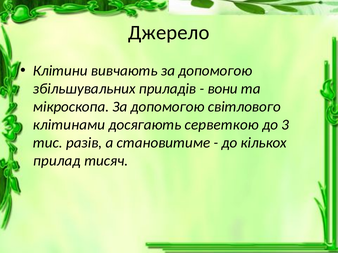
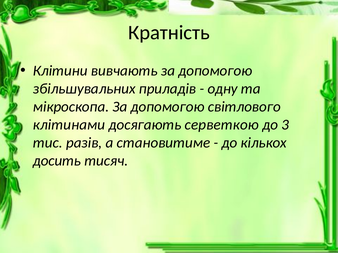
Джерело: Джерело -> Кратність
вони: вони -> одну
прилад: прилад -> досить
